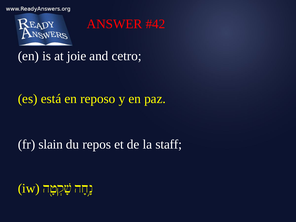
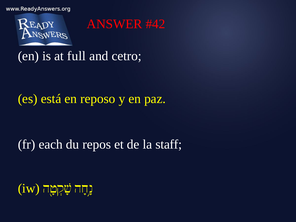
joie: joie -> full
slain: slain -> each
